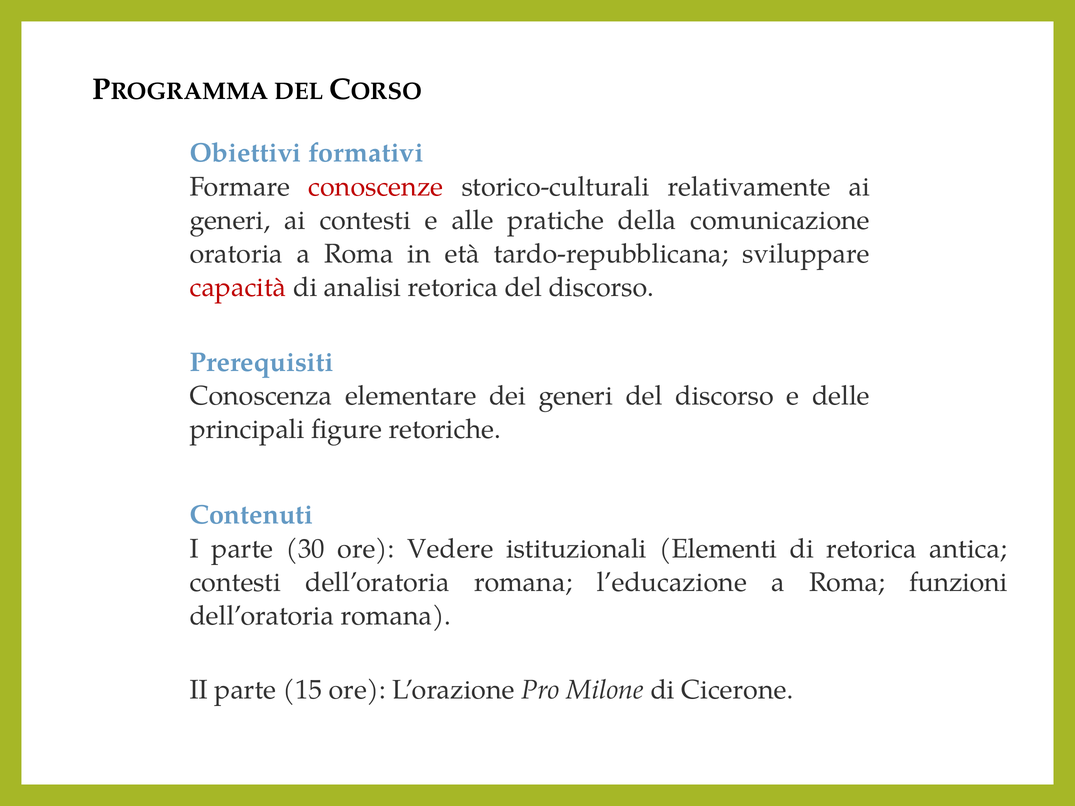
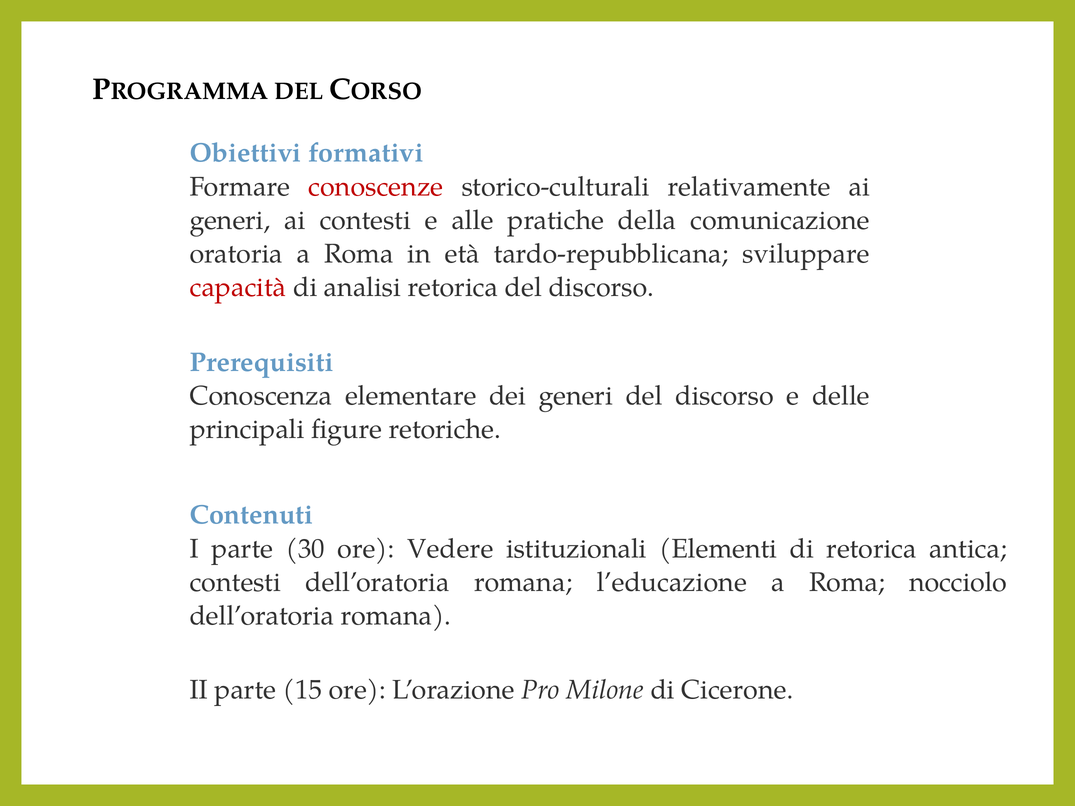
funzioni: funzioni -> nocciolo
